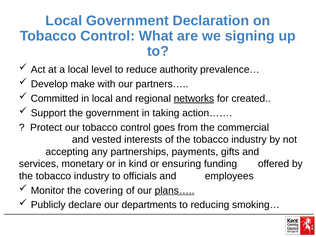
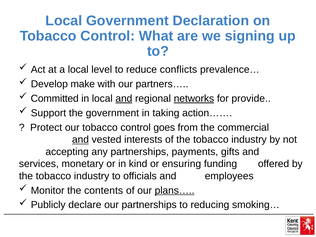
authority: authority -> conflicts
and at (124, 99) underline: none -> present
created: created -> provide
and at (80, 140) underline: none -> present
covering: covering -> contents
our departments: departments -> partnerships
